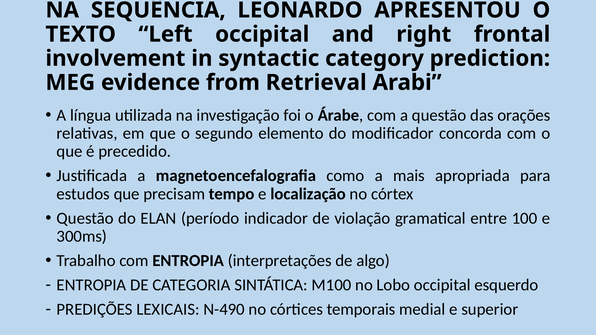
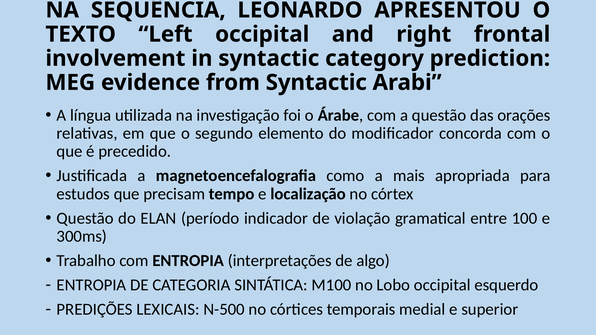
from Retrieval: Retrieval -> Syntactic
N-490: N-490 -> N-500
